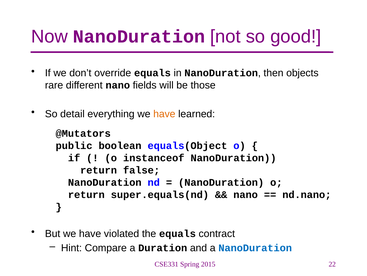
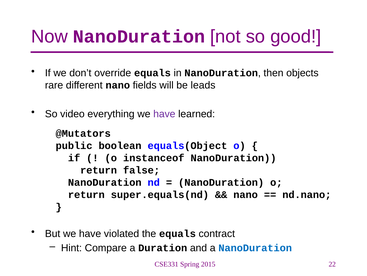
those: those -> leads
detail: detail -> video
have at (164, 114) colour: orange -> purple
